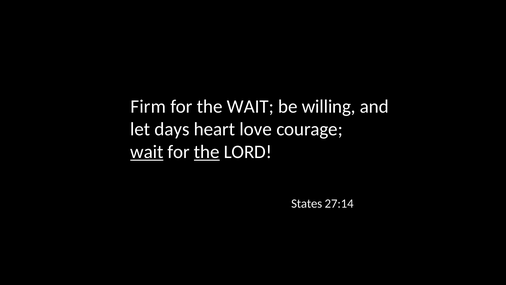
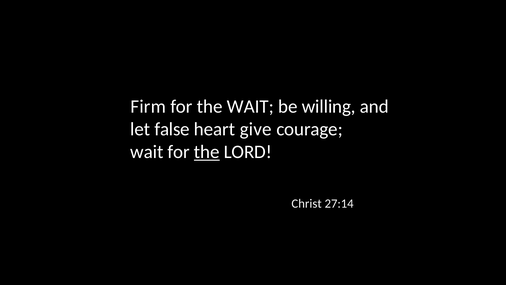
days: days -> false
love: love -> give
wait at (147, 152) underline: present -> none
States: States -> Christ
